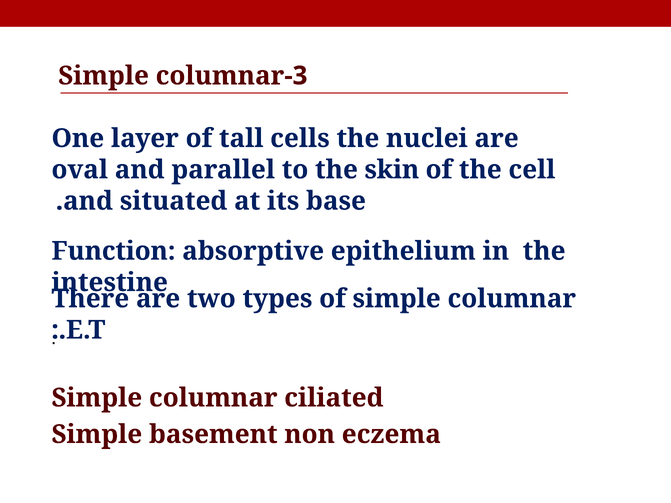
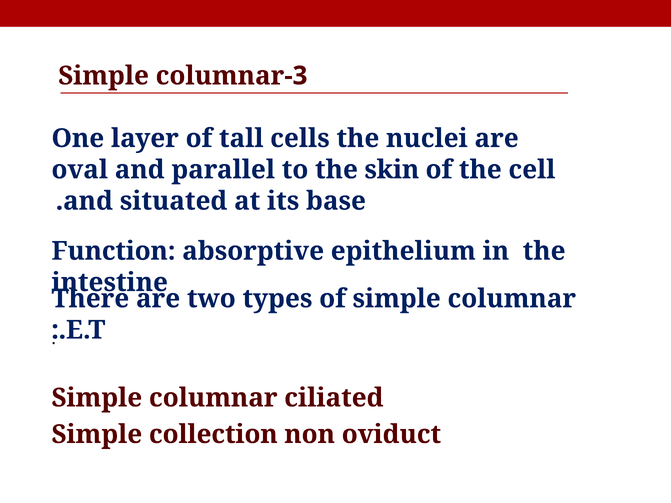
basement: basement -> collection
eczema: eczema -> oviduct
